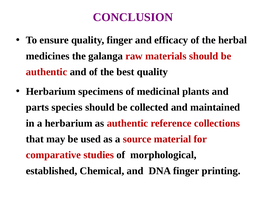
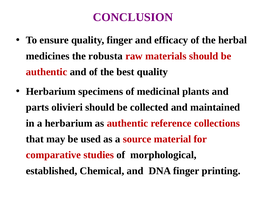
galanga: galanga -> robusta
species: species -> olivieri
